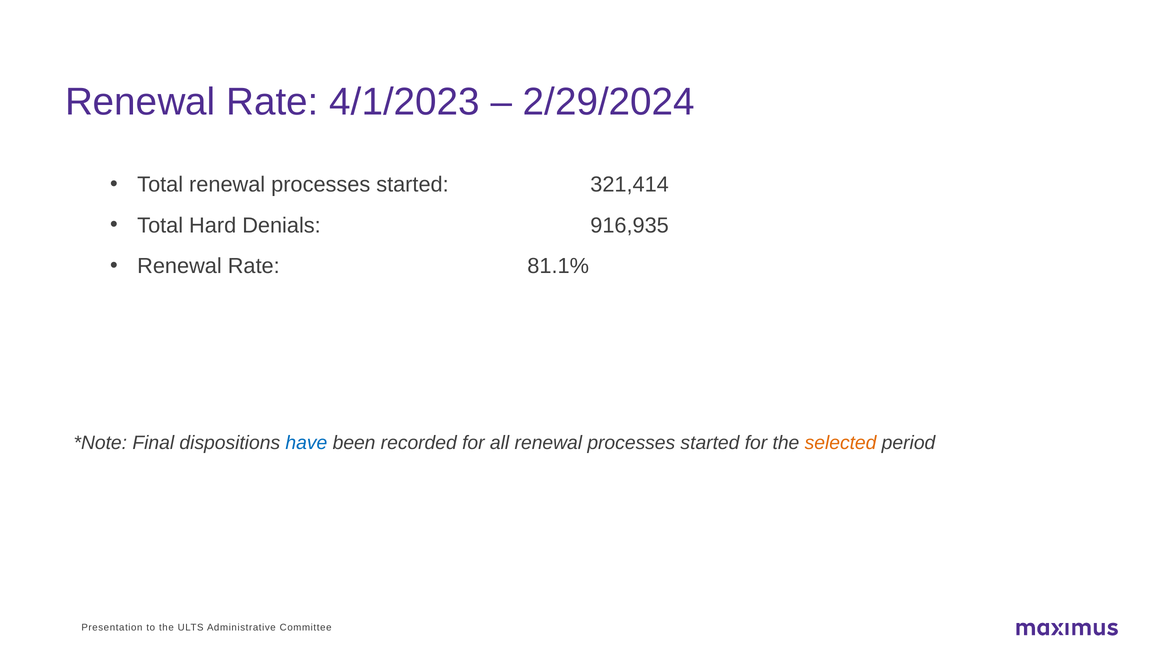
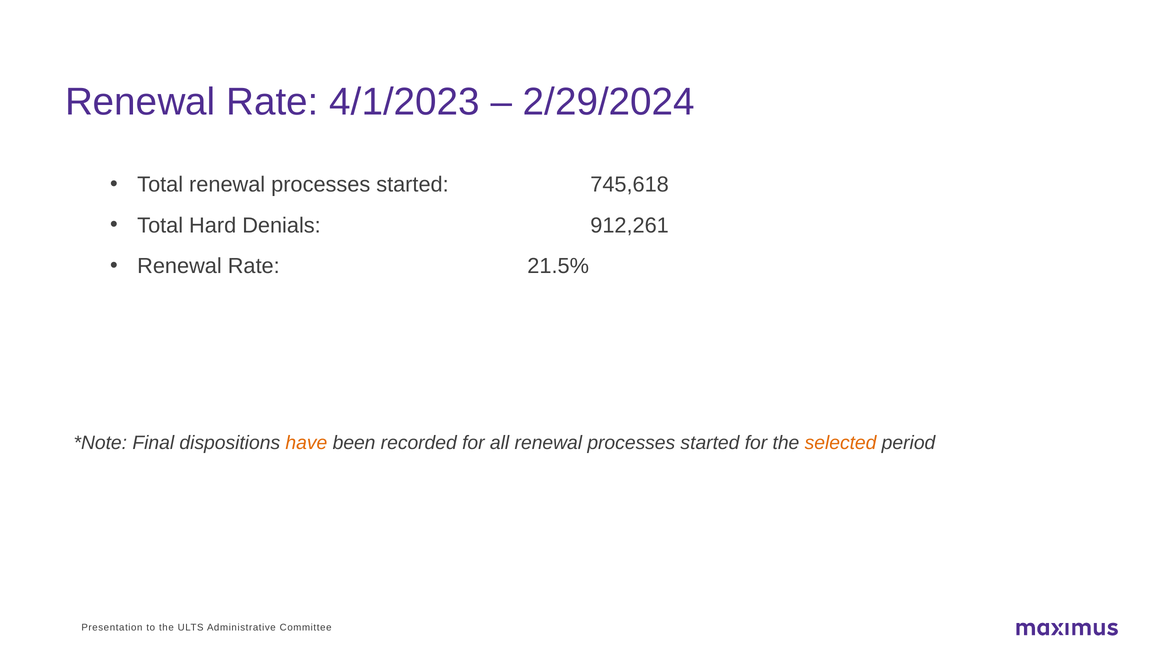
321,414: 321,414 -> 745,618
916,935: 916,935 -> 912,261
81.1%: 81.1% -> 21.5%
have colour: blue -> orange
